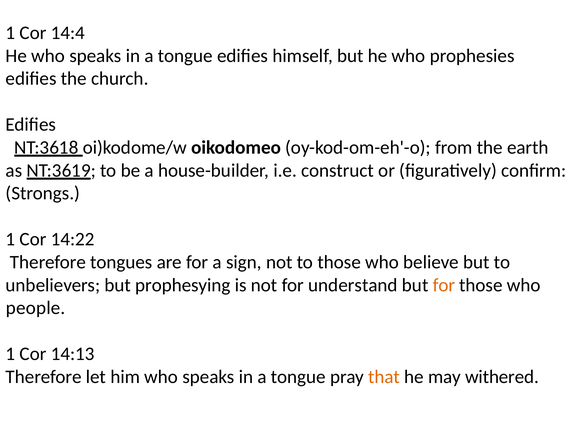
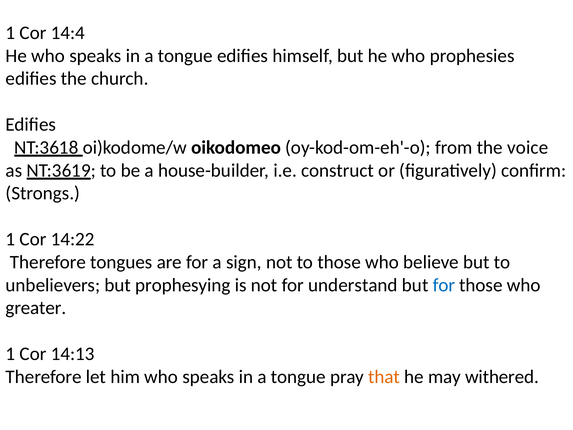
earth: earth -> voice
for at (444, 285) colour: orange -> blue
people: people -> greater
